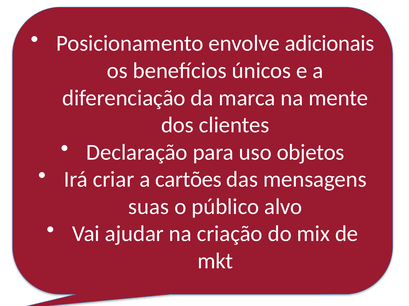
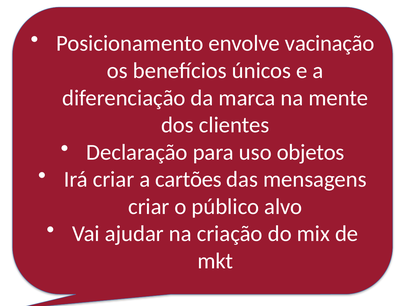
adicionais: adicionais -> vacinação
suas at (149, 207): suas -> criar
